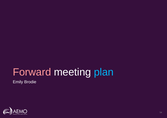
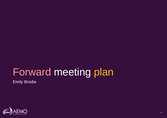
plan colour: light blue -> yellow
